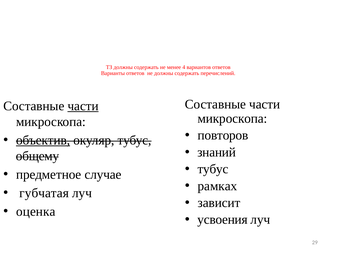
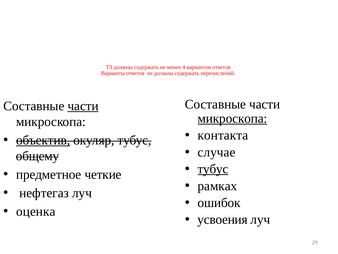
микроскопа at (233, 118) underline: none -> present
повторов: повторов -> контакта
знаний: знаний -> случае
тубус at (213, 169) underline: none -> present
случае: случае -> четкие
губчатая: губчатая -> нефтегаз
зависит: зависит -> ошибок
